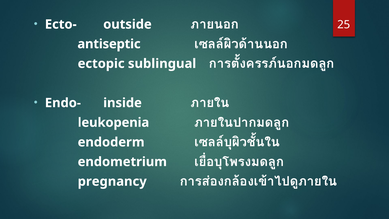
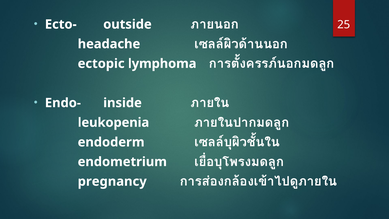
antiseptic: antiseptic -> headache
sublingual: sublingual -> lymphoma
